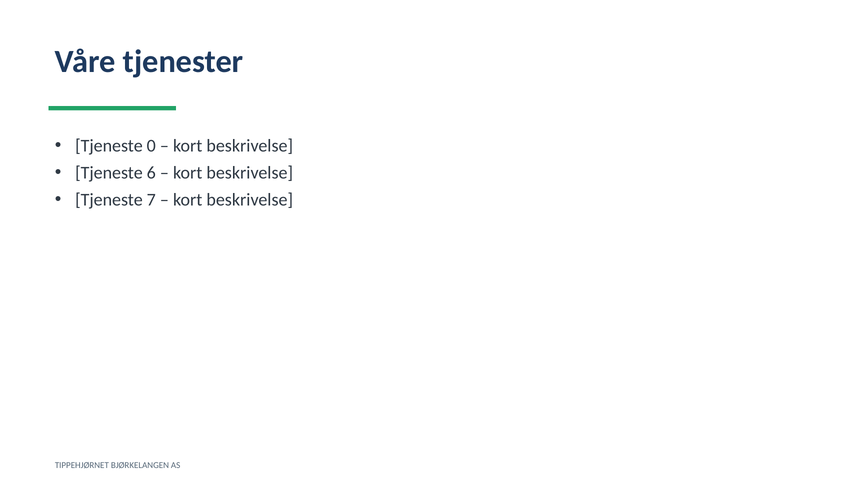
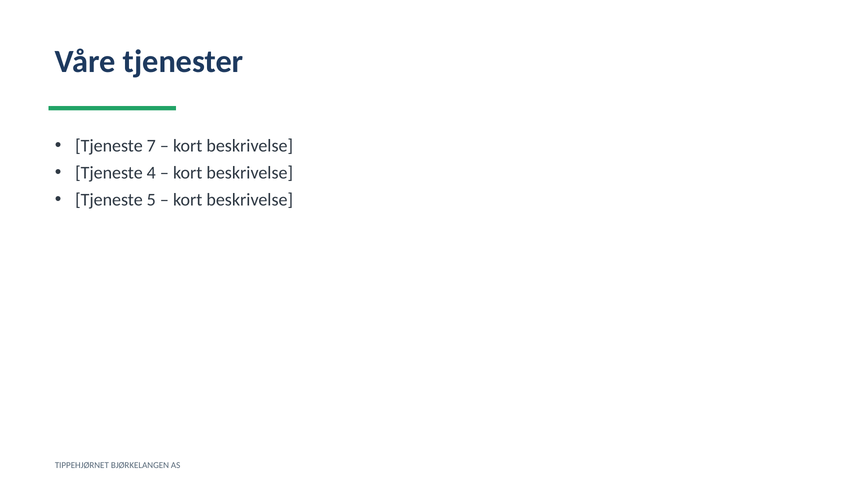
0: 0 -> 7
6: 6 -> 4
7: 7 -> 5
